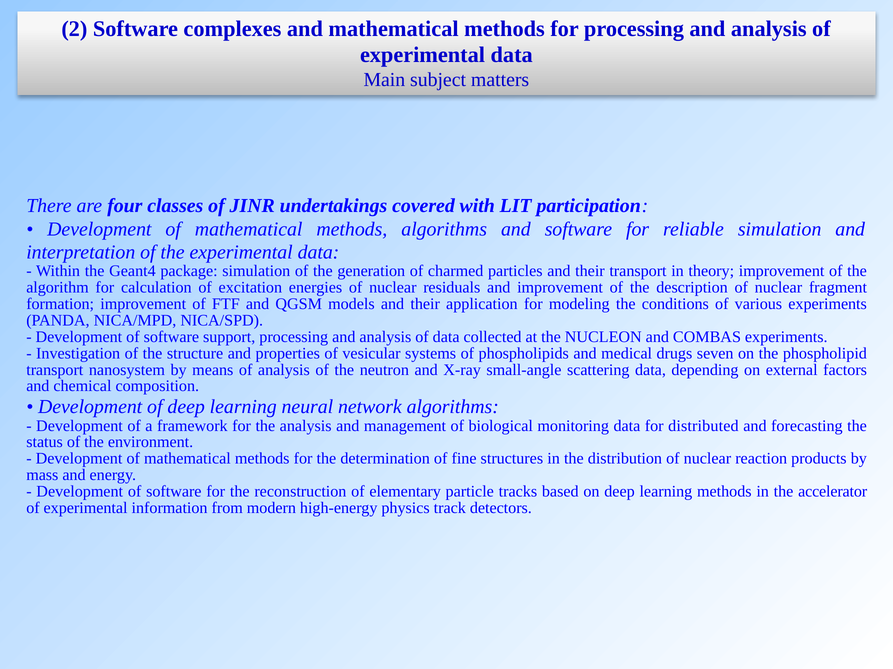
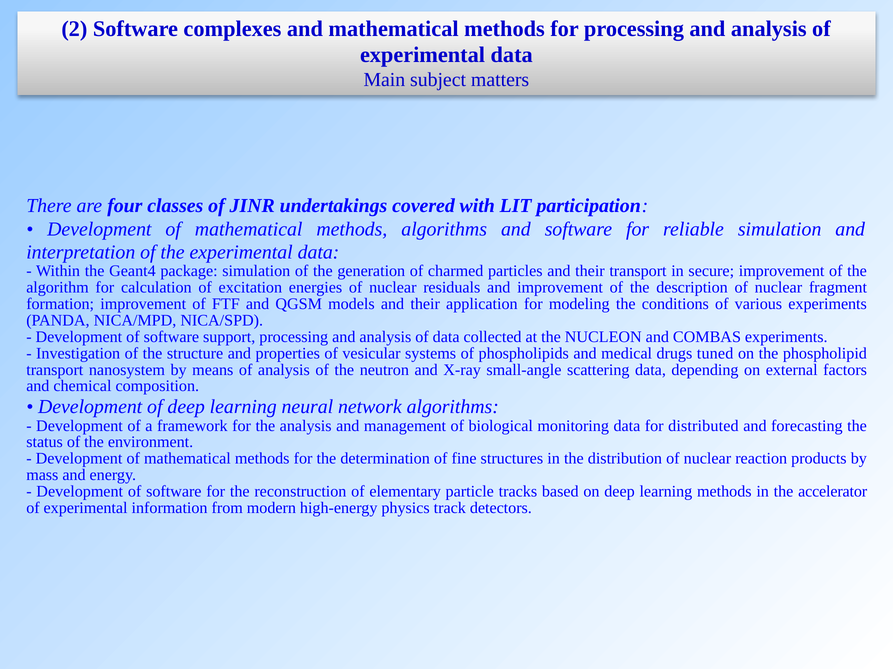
theory: theory -> secure
seven: seven -> tuned
